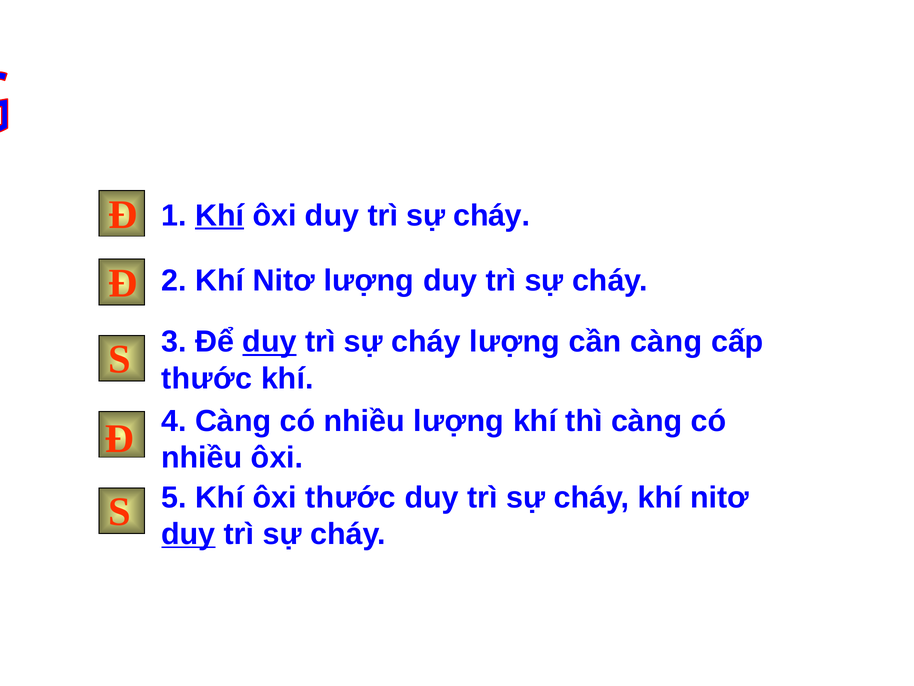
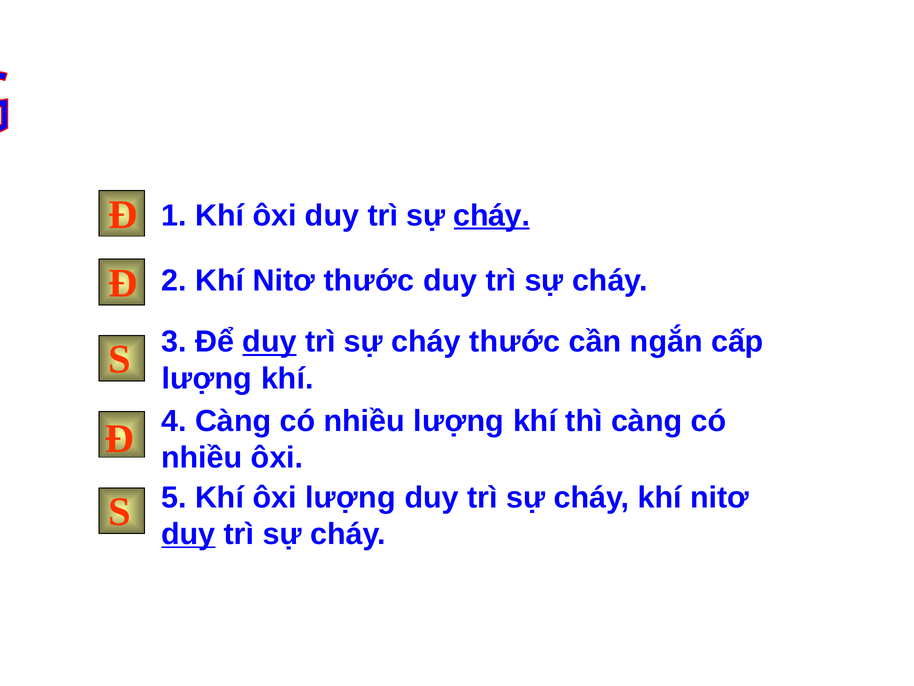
Khí at (220, 215) underline: present -> none
cháy at (492, 215) underline: none -> present
Nitơ lượng: lượng -> thước
cháy lượng: lượng -> thước
cần càng: càng -> ngắn
thước at (207, 378): thước -> lượng
ôxi thước: thước -> lượng
